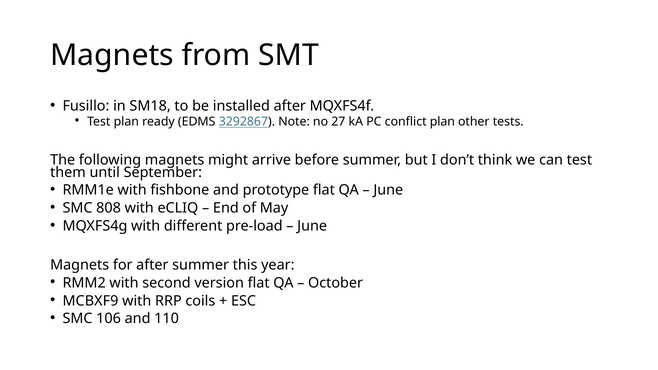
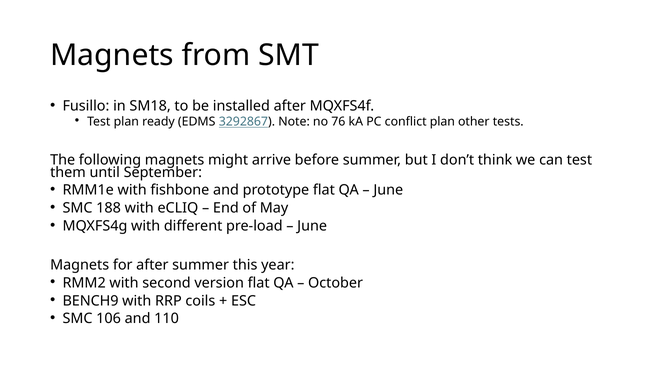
27: 27 -> 76
808: 808 -> 188
MCBXF9: MCBXF9 -> BENCH9
